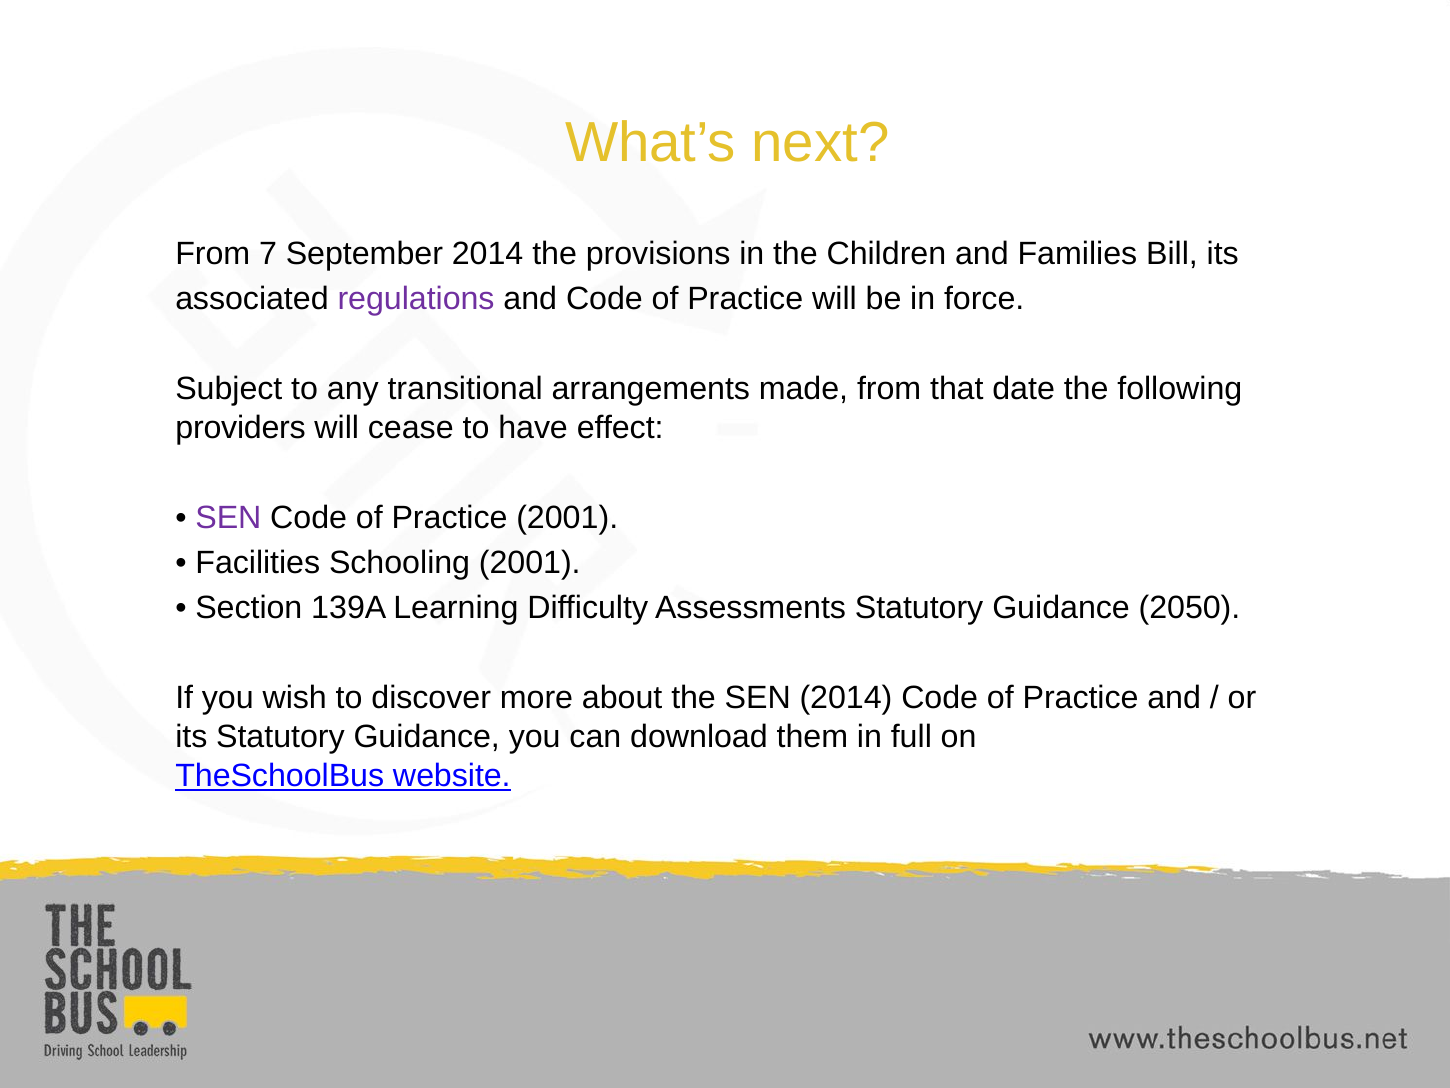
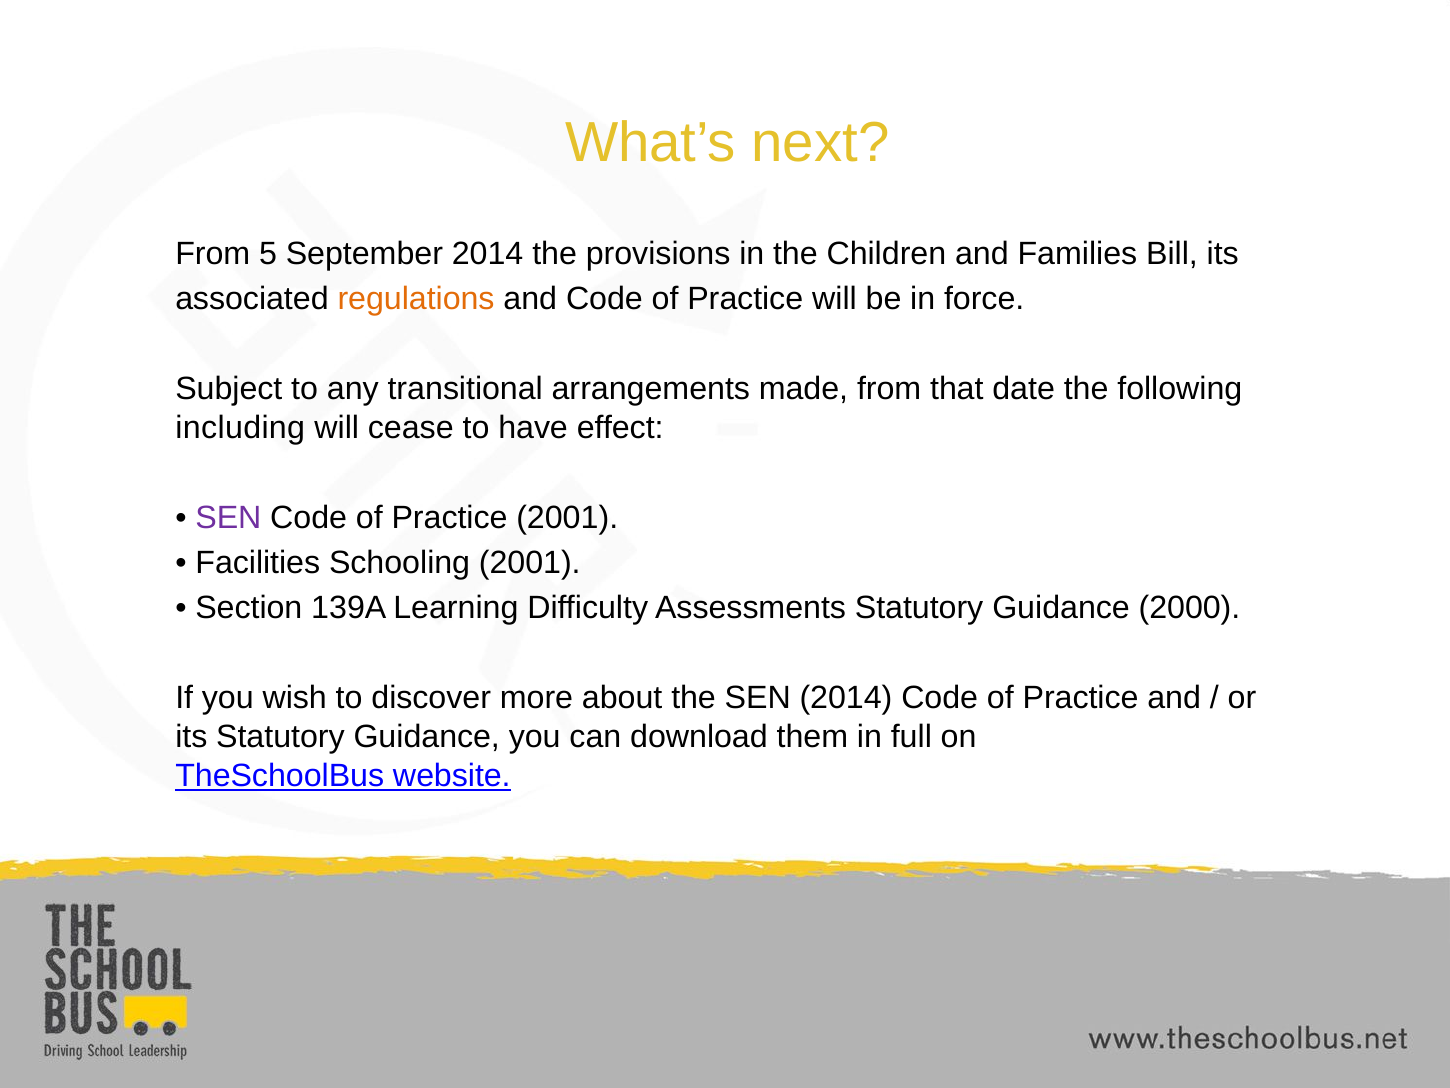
7: 7 -> 5
regulations colour: purple -> orange
providers: providers -> including
2050: 2050 -> 2000
